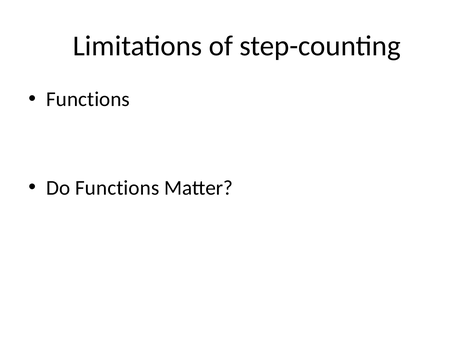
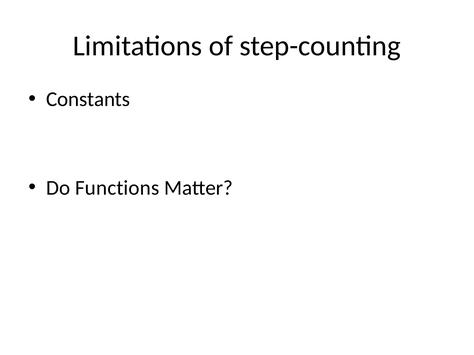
Functions at (88, 99): Functions -> Constants
